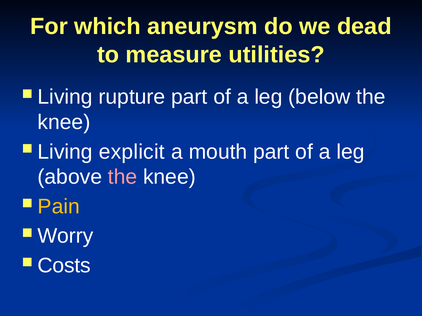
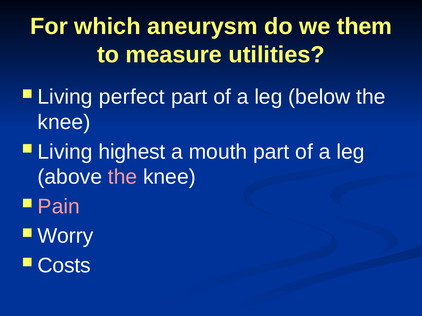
dead: dead -> them
rupture: rupture -> perfect
explicit: explicit -> highest
Pain colour: yellow -> pink
